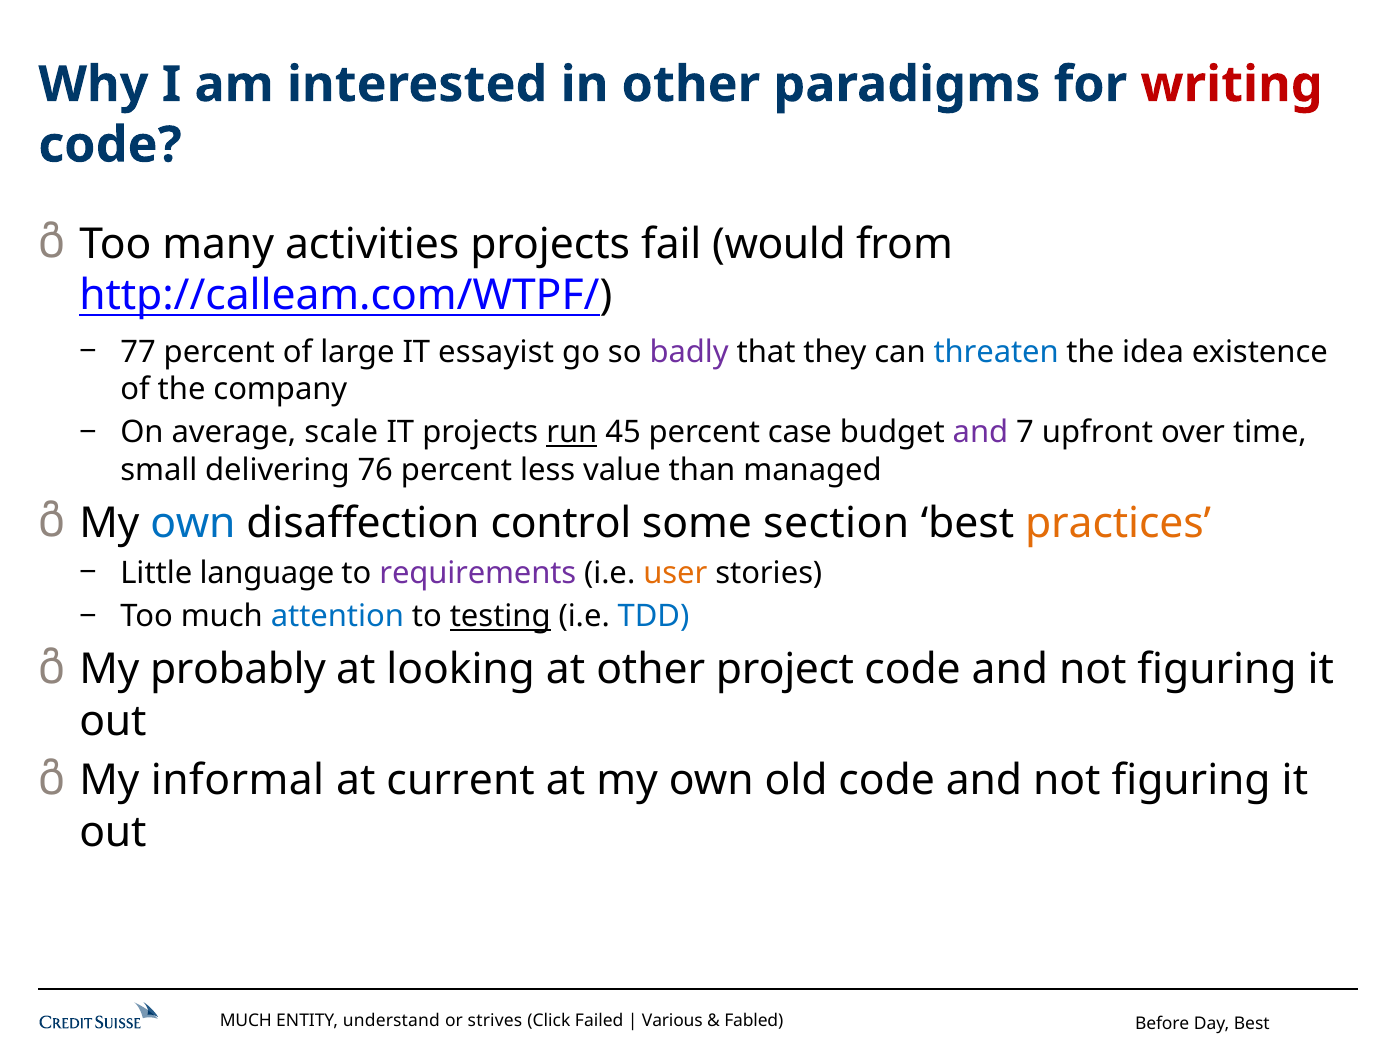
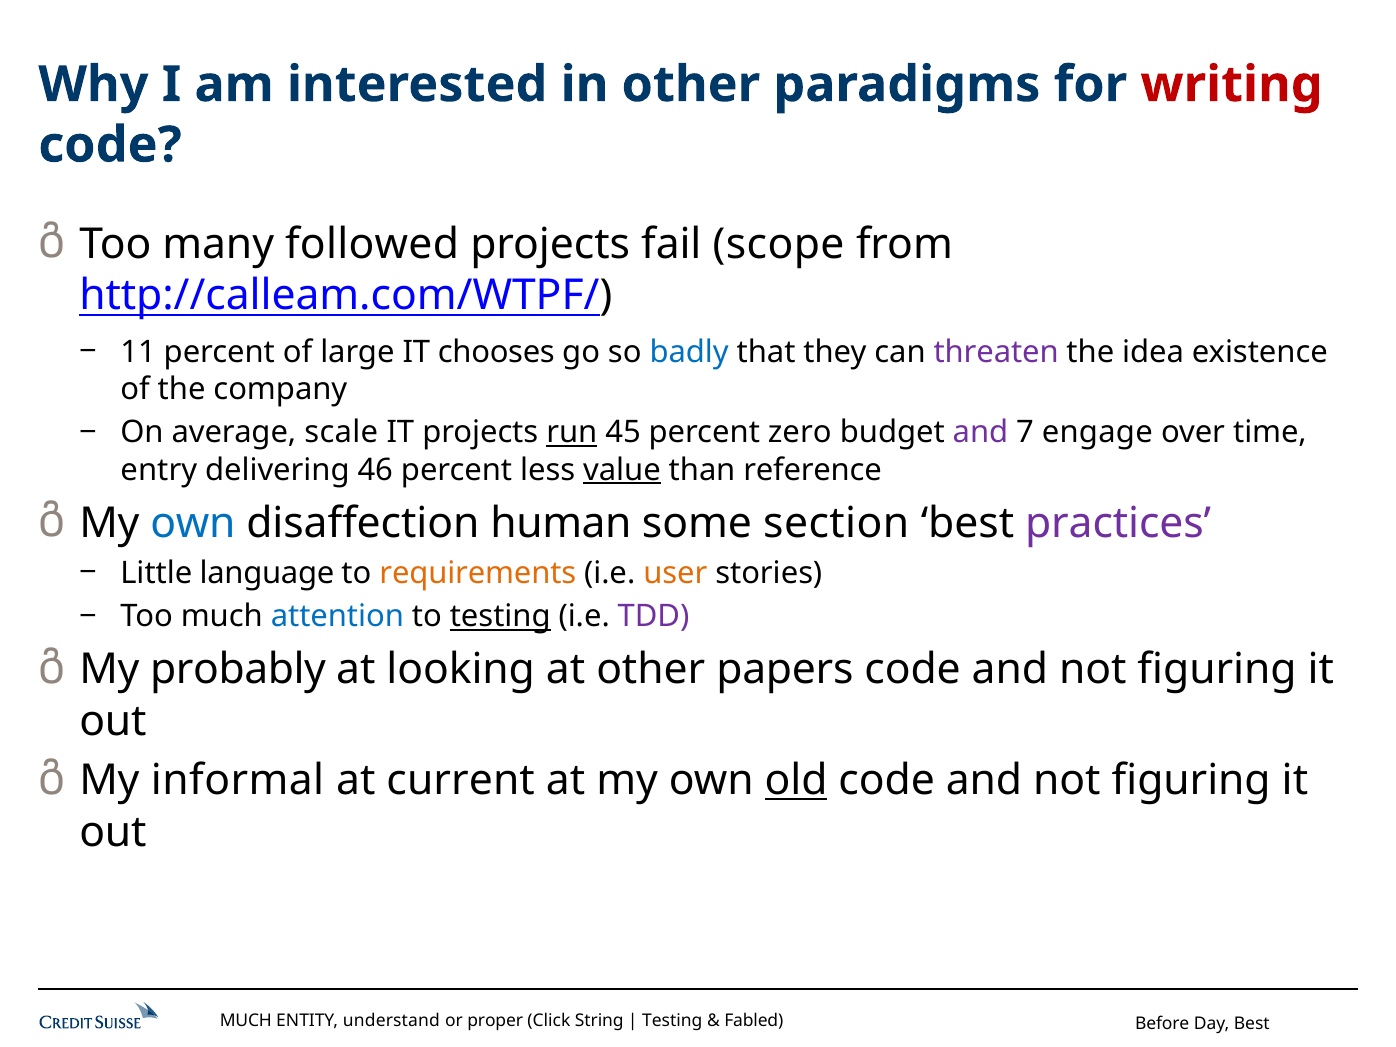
activities: activities -> followed
would: would -> scope
77: 77 -> 11
essayist: essayist -> chooses
badly colour: purple -> blue
threaten colour: blue -> purple
case: case -> zero
upfront: upfront -> engage
small: small -> entry
76: 76 -> 46
value underline: none -> present
managed: managed -> reference
control: control -> human
practices colour: orange -> purple
requirements colour: purple -> orange
TDD colour: blue -> purple
project: project -> papers
old underline: none -> present
strives: strives -> proper
Failed: Failed -> String
Various at (672, 1021): Various -> Testing
